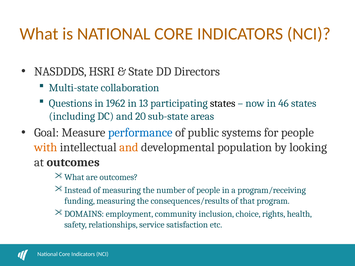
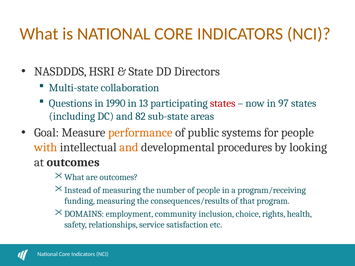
1962: 1962 -> 1990
states at (223, 103) colour: black -> red
46: 46 -> 97
20: 20 -> 82
performance colour: blue -> orange
population: population -> procedures
